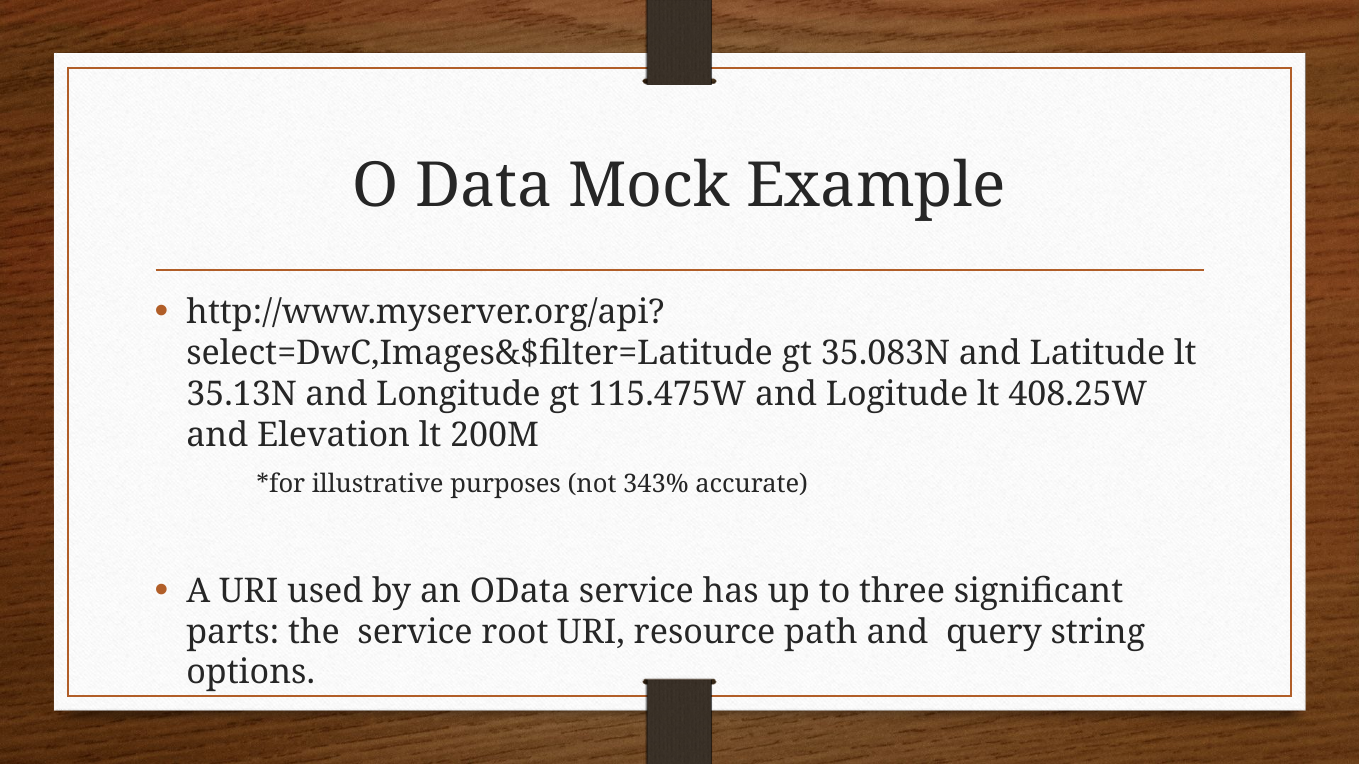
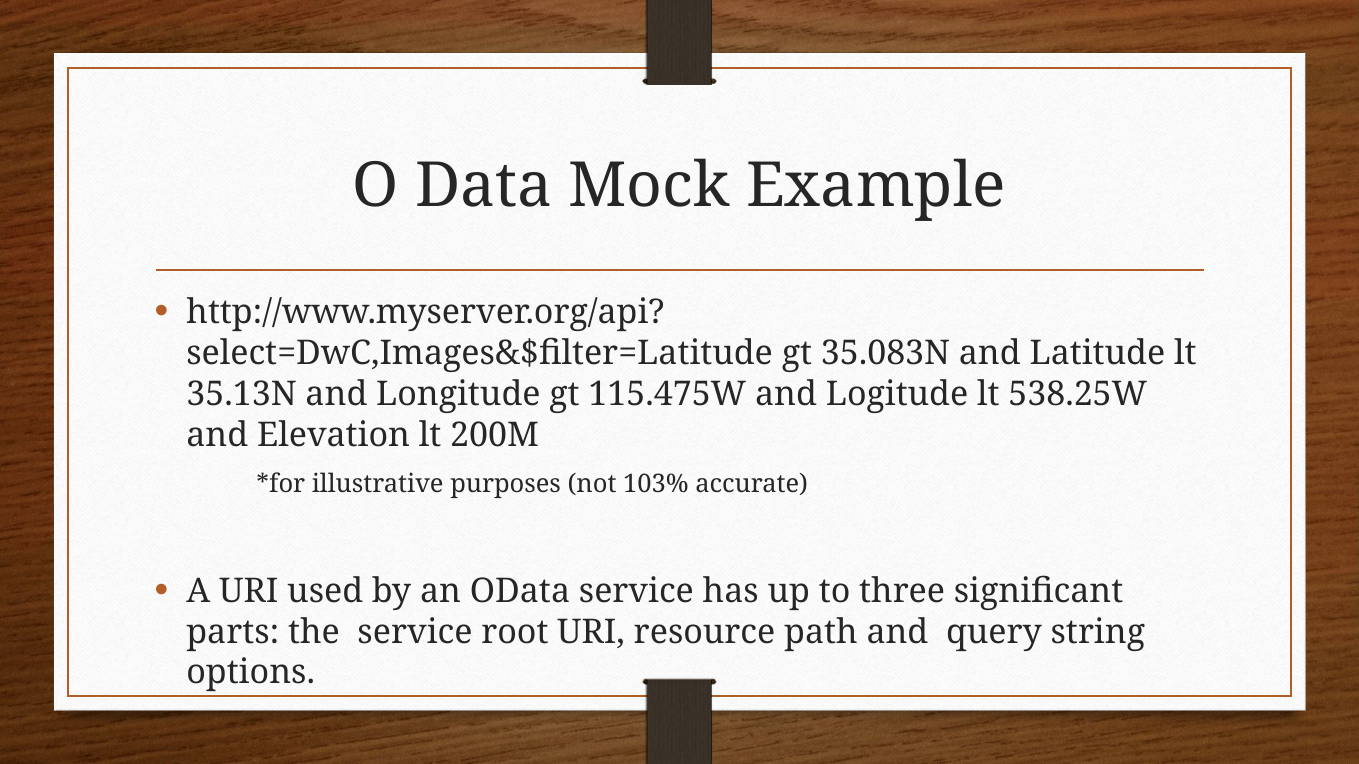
408.25W: 408.25W -> 538.25W
343%: 343% -> 103%
